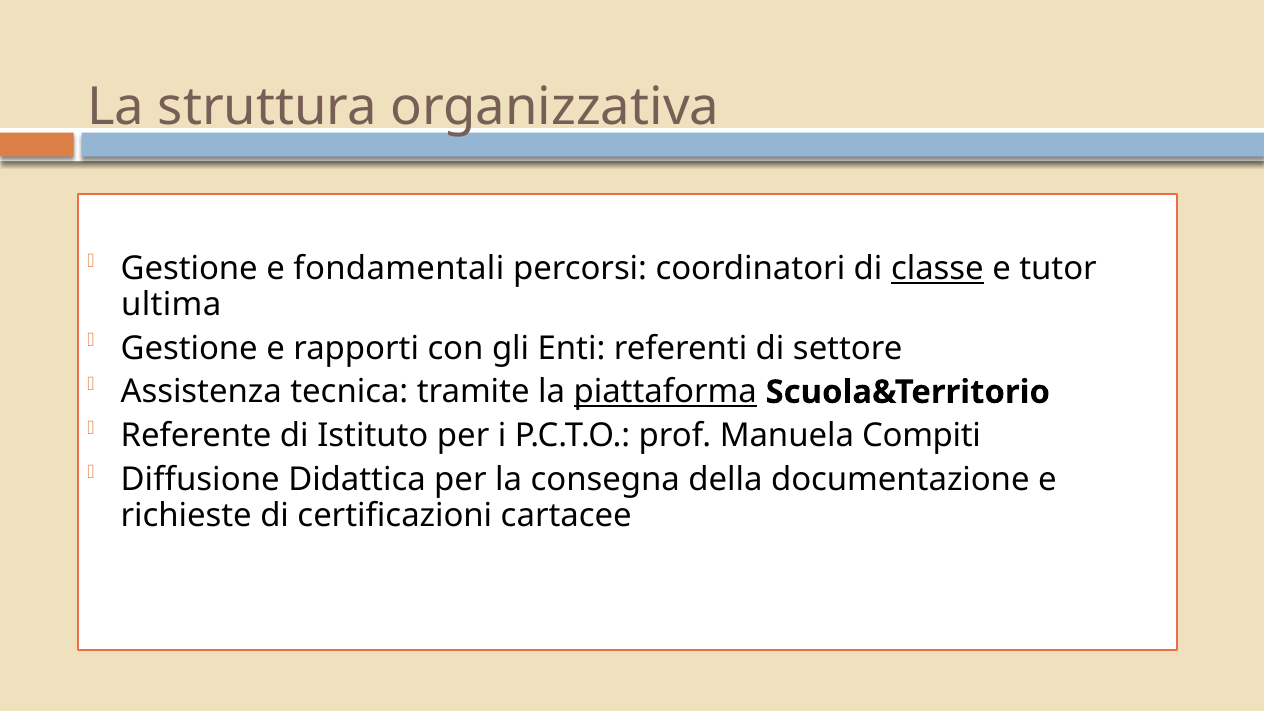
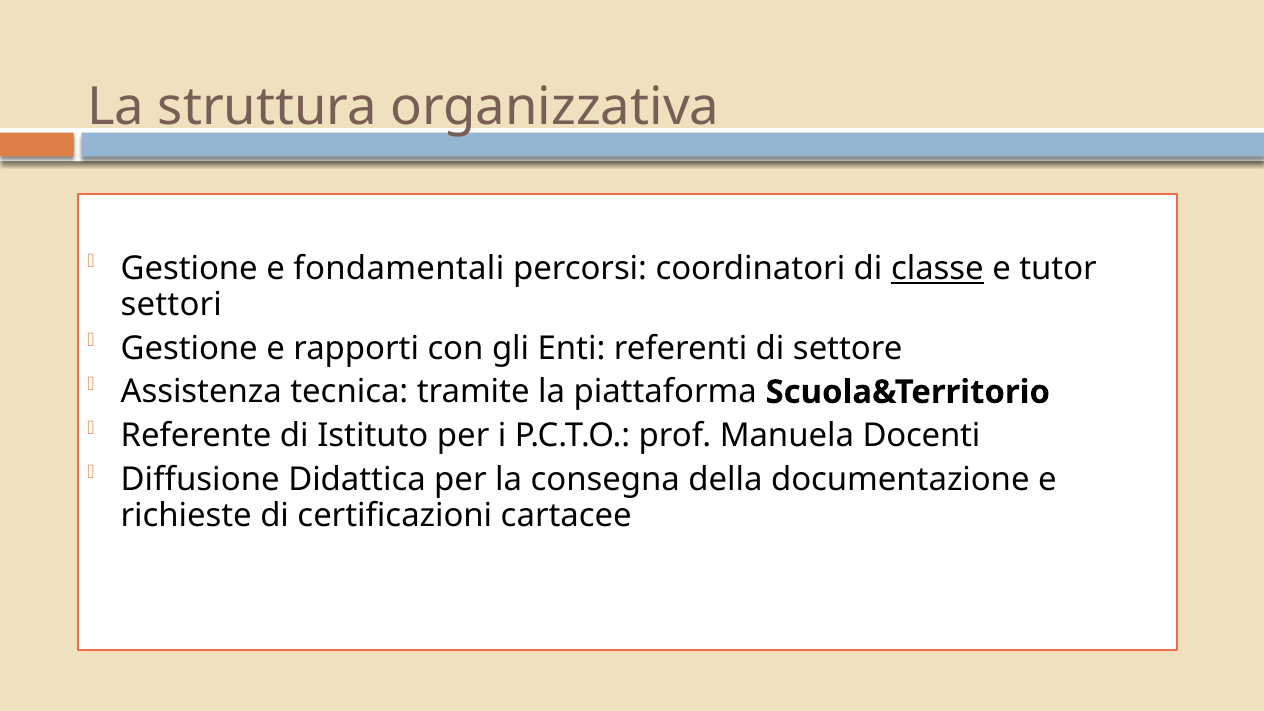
ultima: ultima -> settori
piattaforma underline: present -> none
Compiti: Compiti -> Docenti
